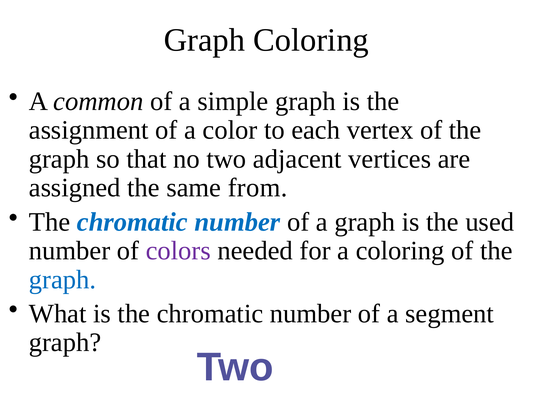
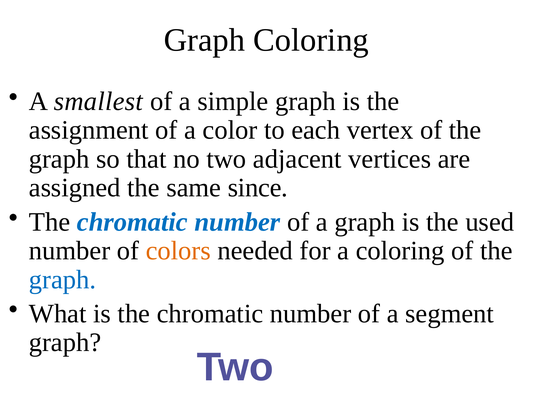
common: common -> smallest
from: from -> since
colors colour: purple -> orange
